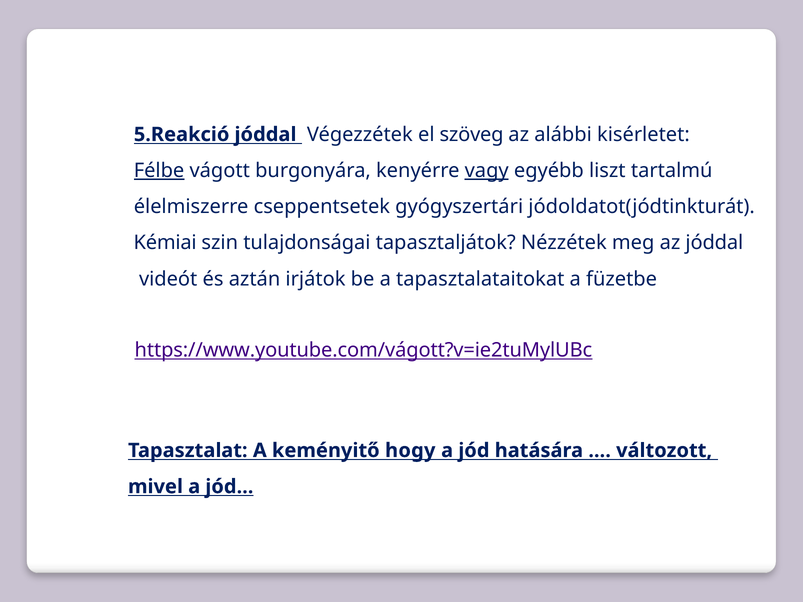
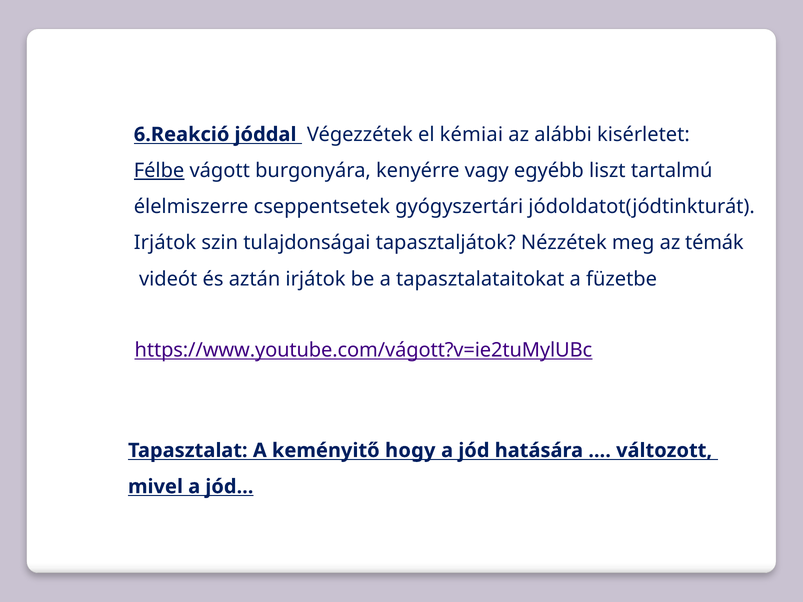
5.Reakció: 5.Reakció -> 6.Reakció
szöveg: szöveg -> kémiai
vagy underline: present -> none
Kémiai at (165, 243): Kémiai -> Irjátok
az jóddal: jóddal -> témák
